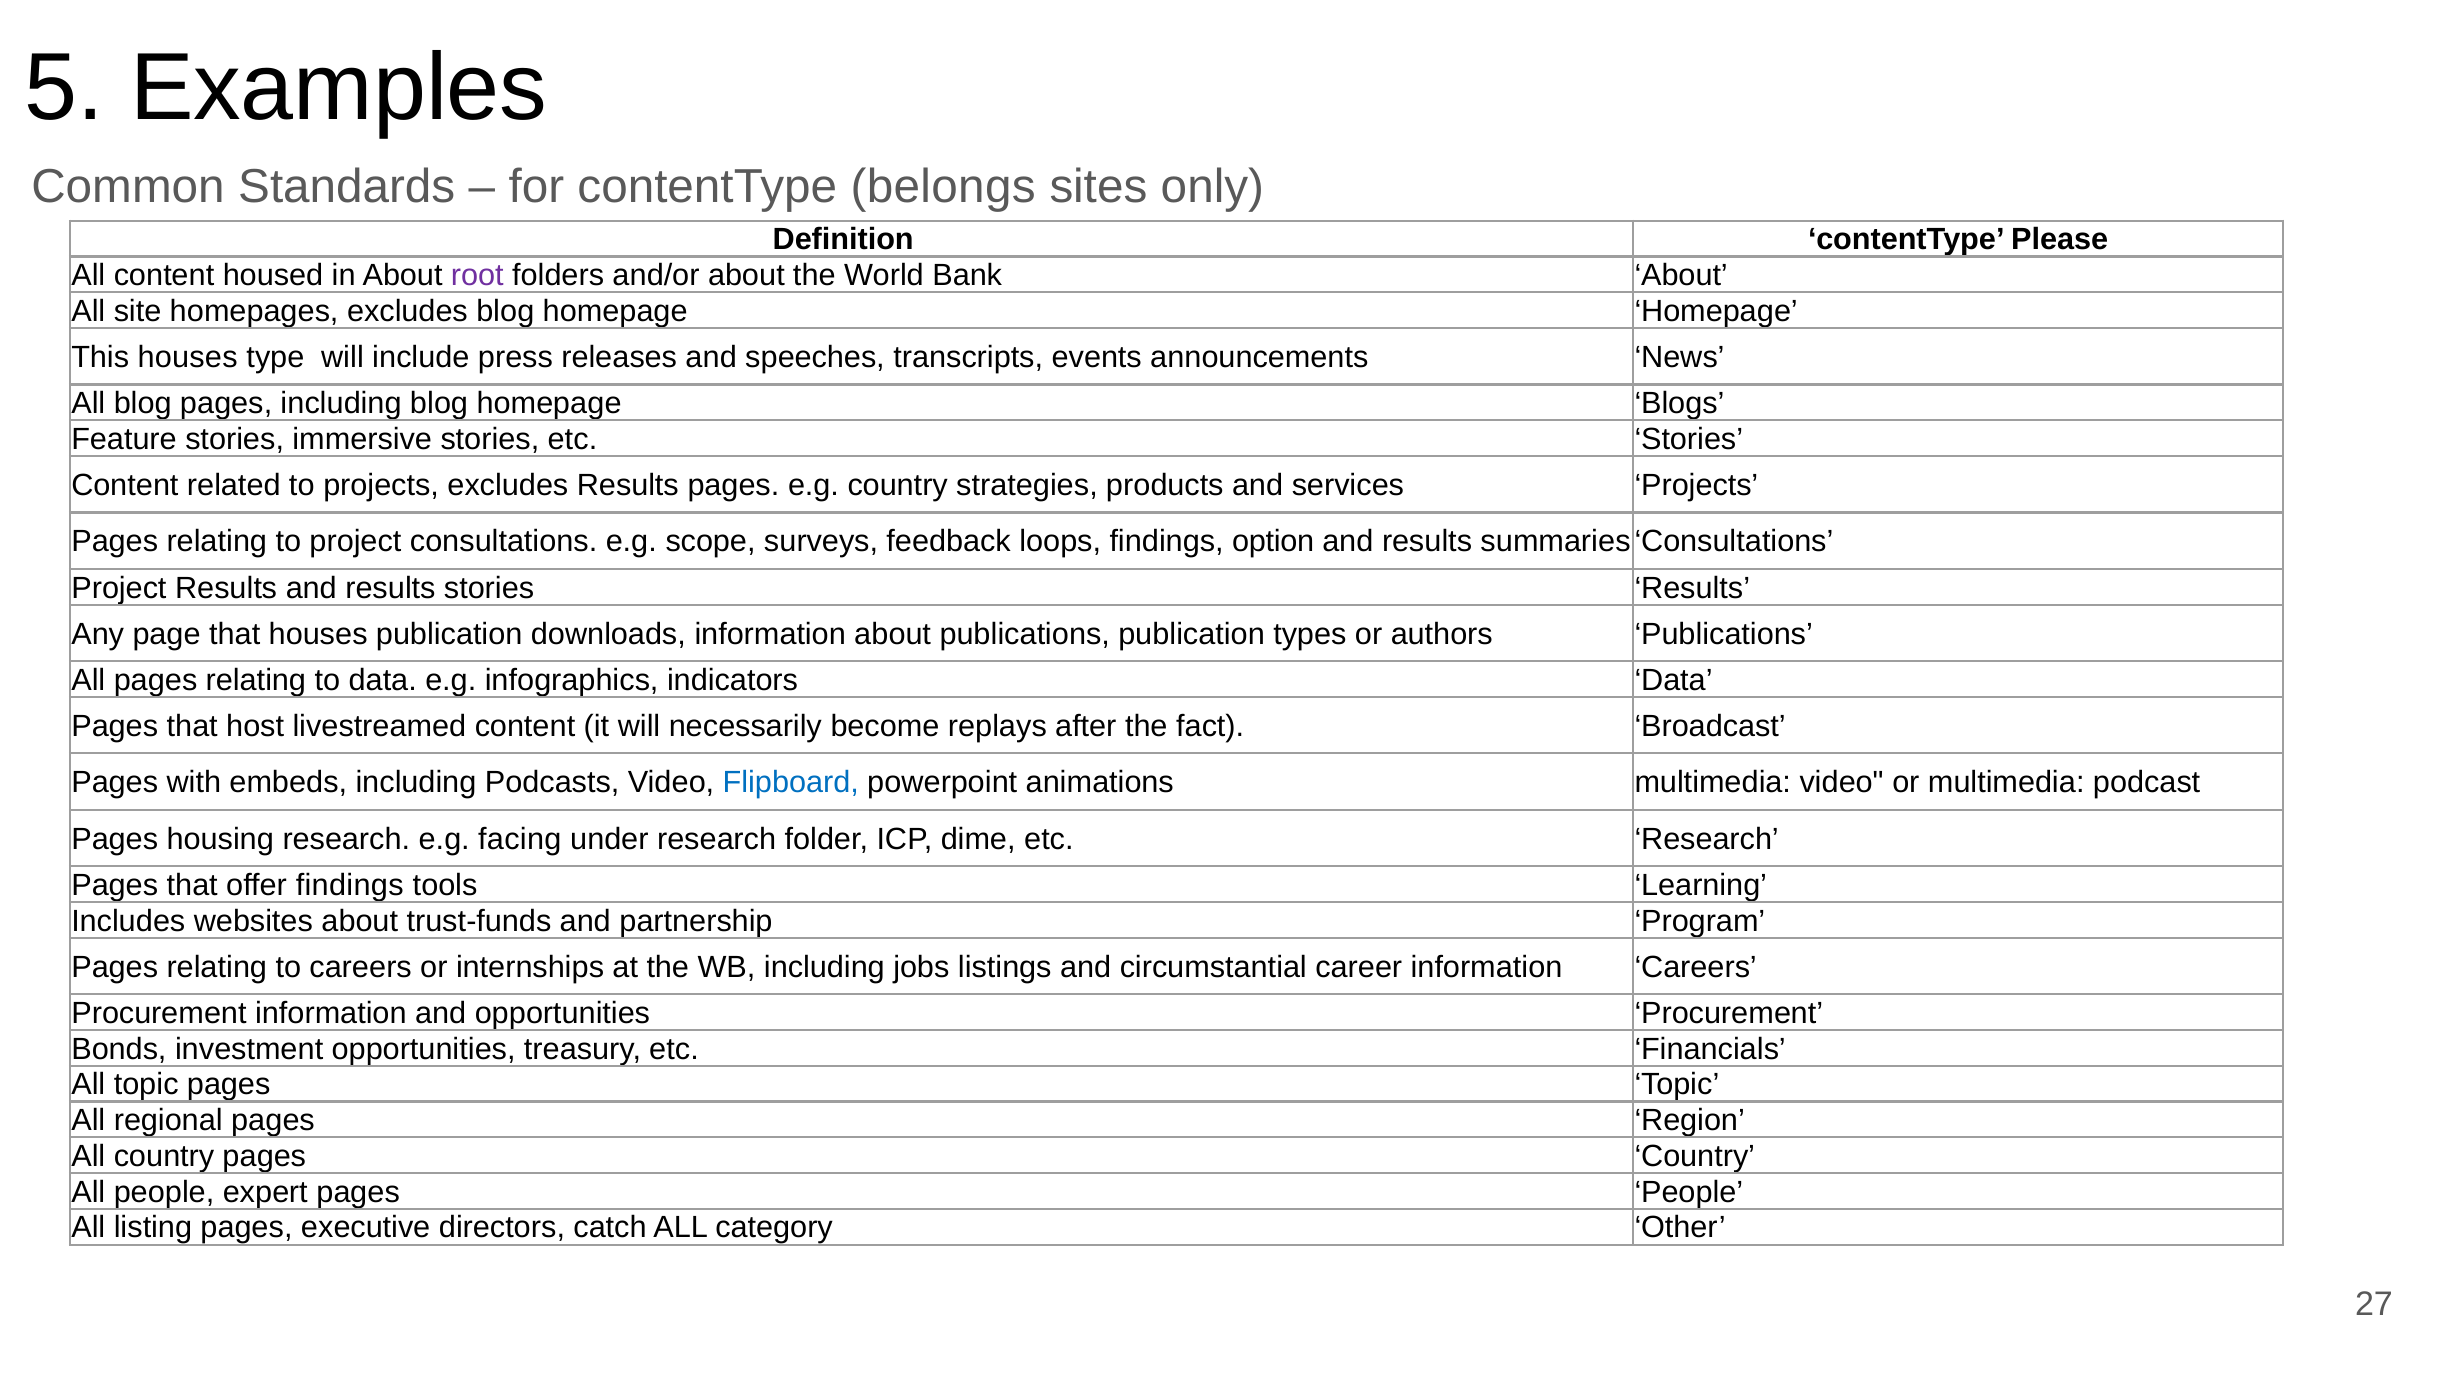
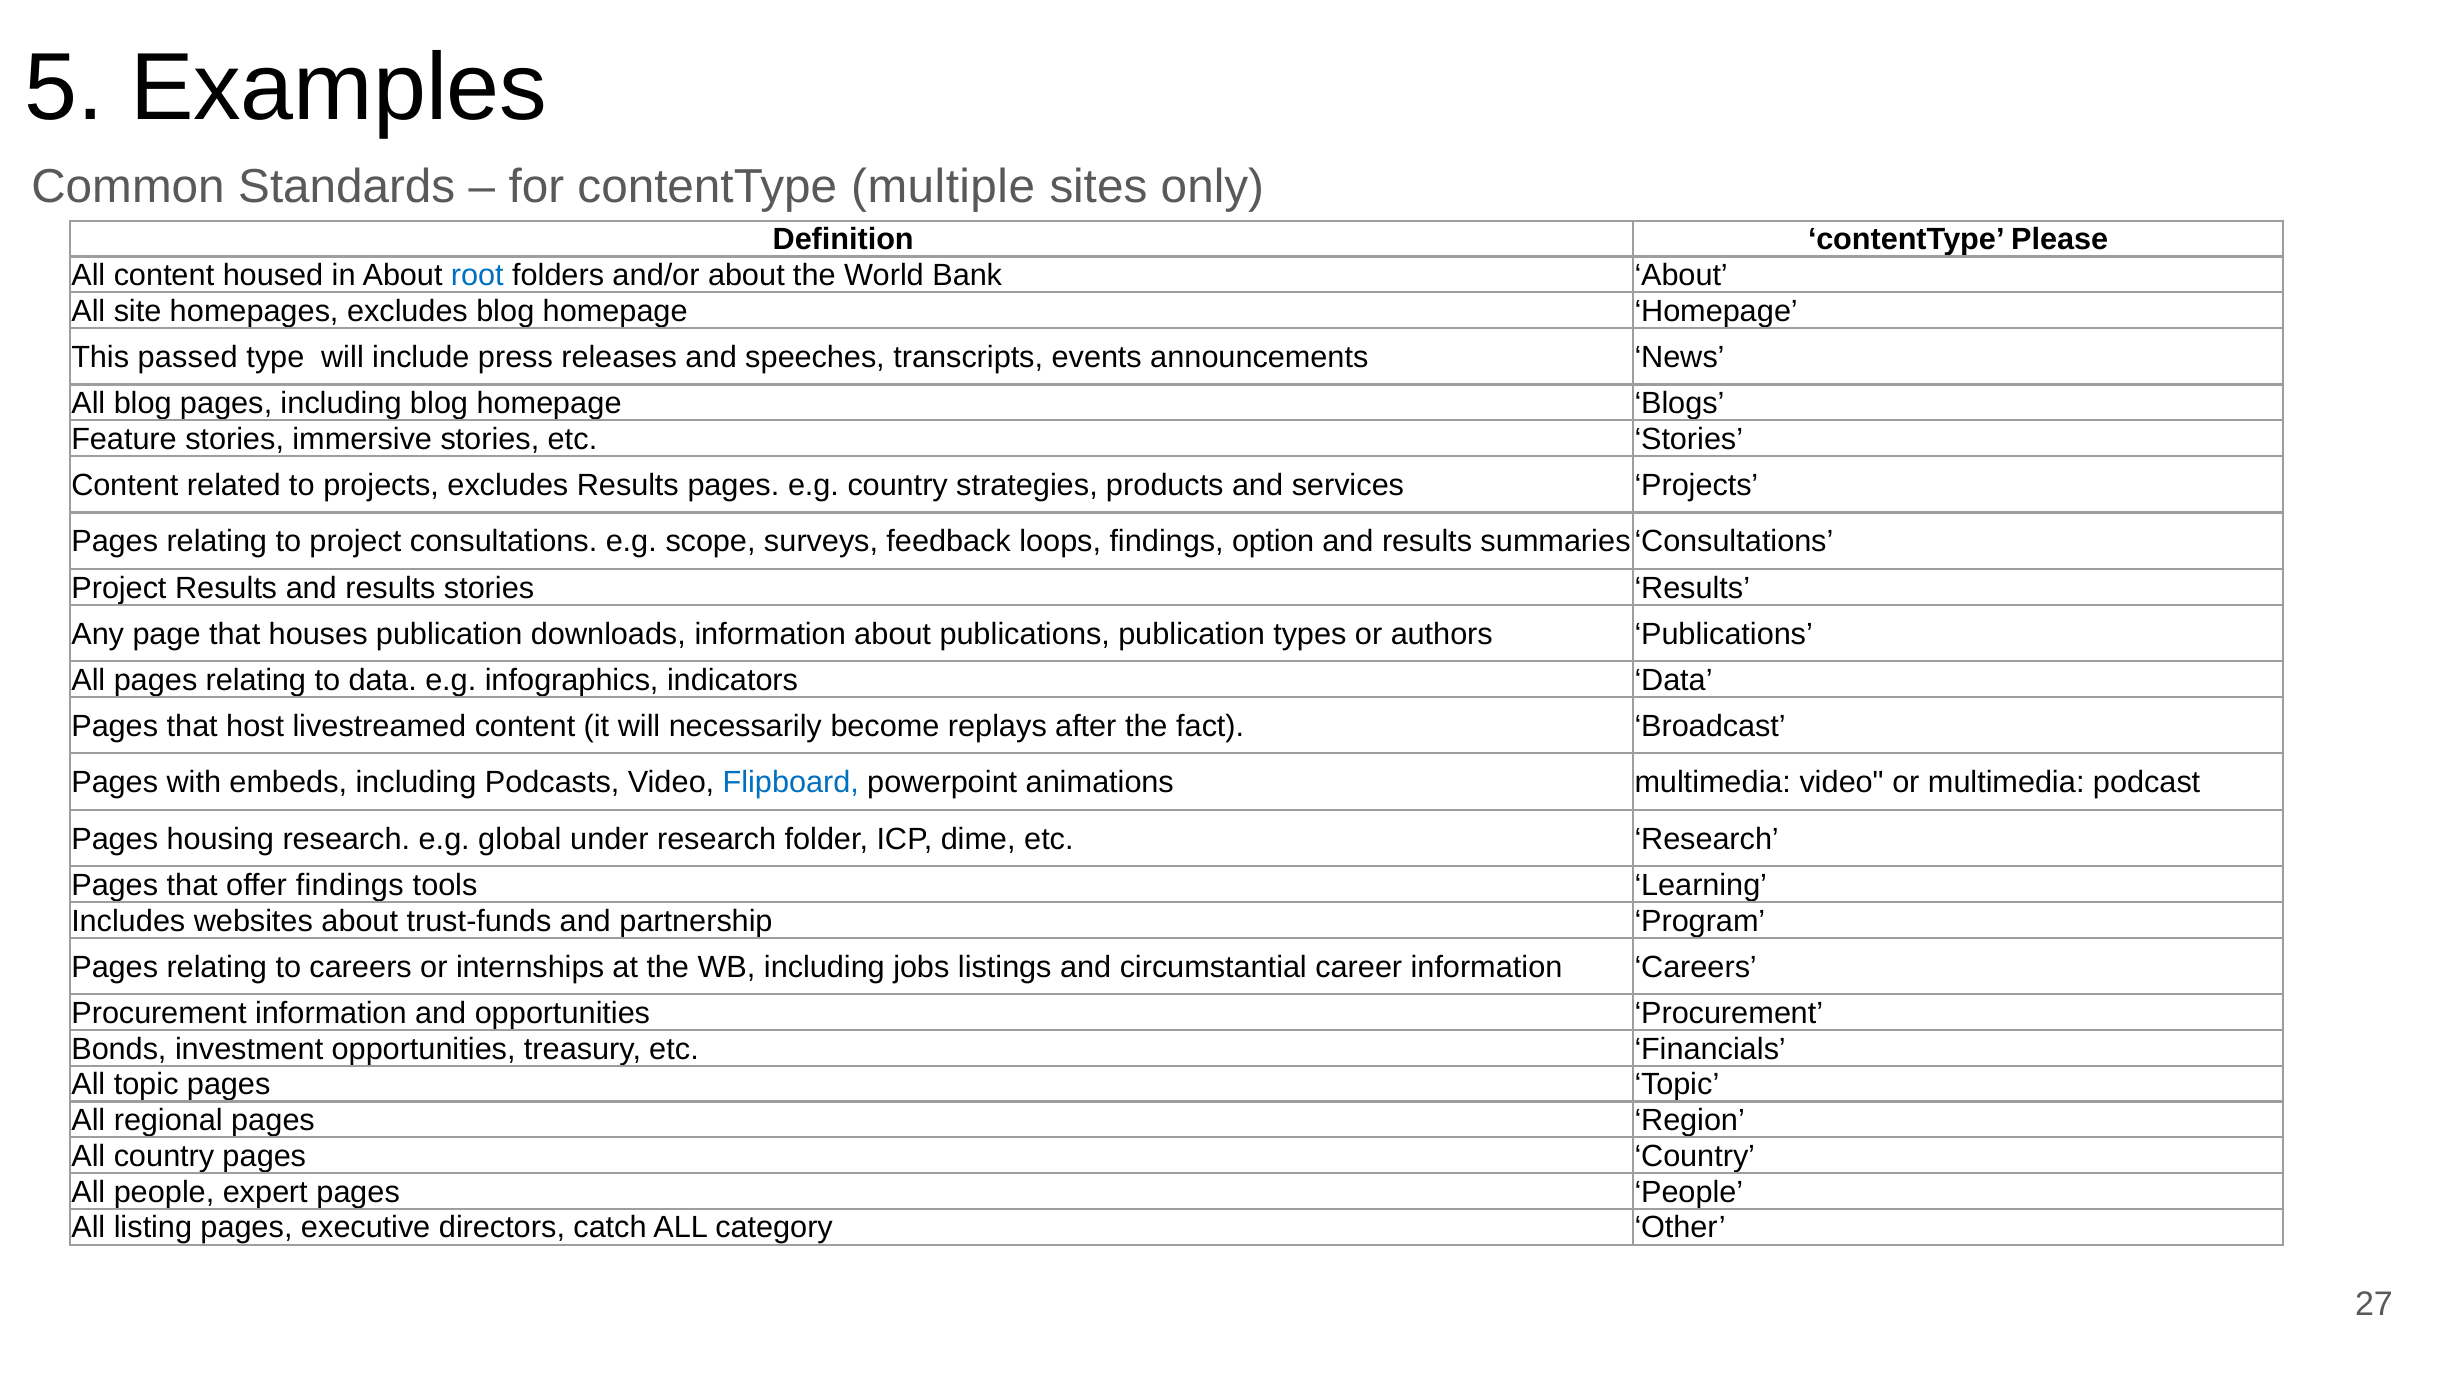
belongs: belongs -> multiple
root colour: purple -> blue
This houses: houses -> passed
facing: facing -> global
